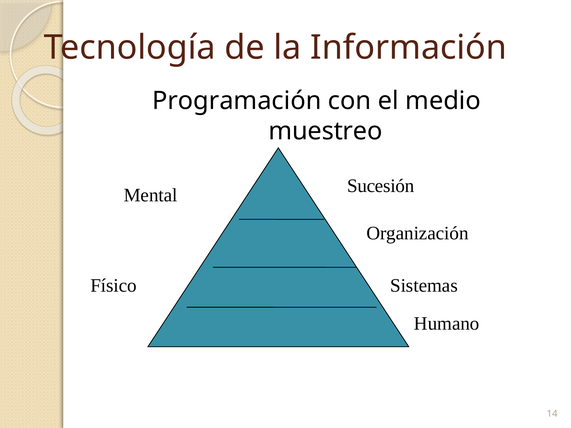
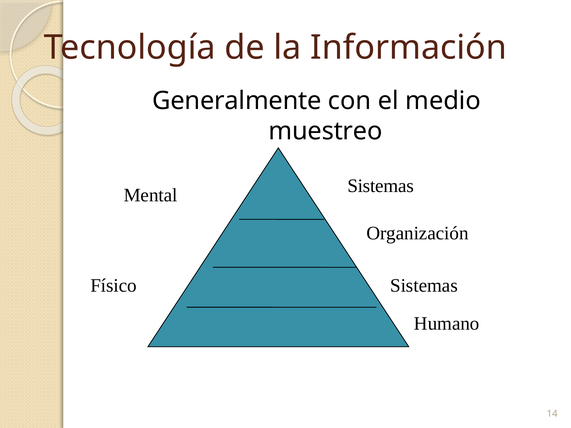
Programación: Programación -> Generalmente
Sucesión at (381, 186): Sucesión -> Sistemas
